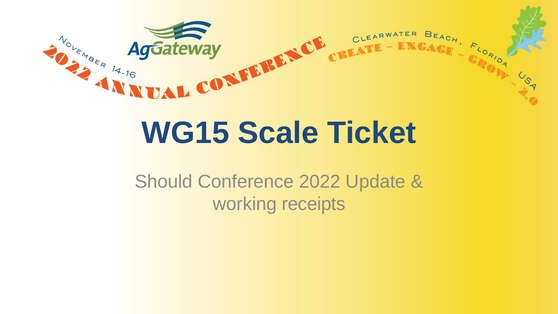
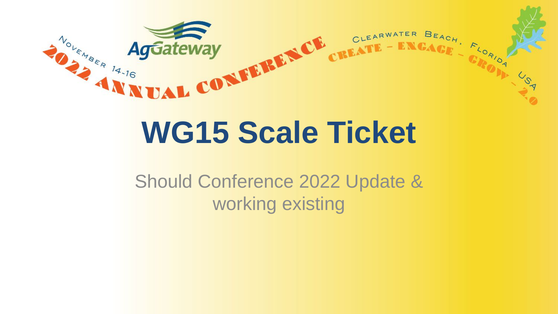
receipts: receipts -> existing
